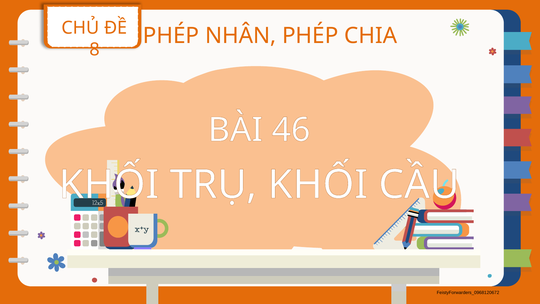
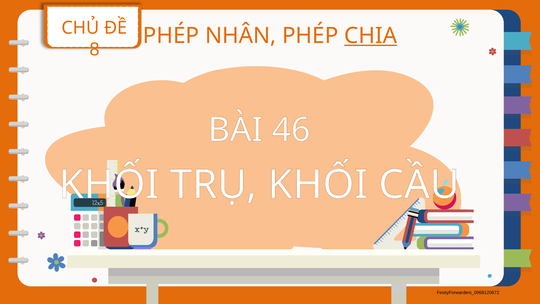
CHIA underline: none -> present
